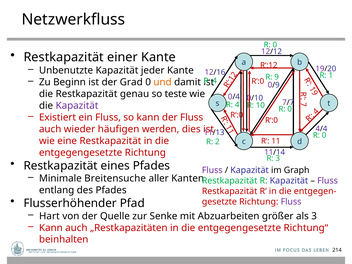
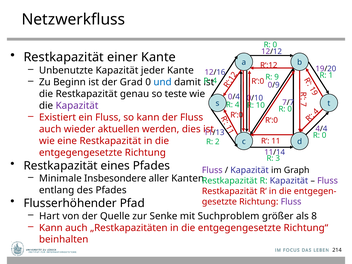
und colour: orange -> blue
häufigen: häufigen -> aktuellen
Breitensuche: Breitensuche -> Insbesondere
Abzuarbeiten: Abzuarbeiten -> Suchproblem
als 3: 3 -> 8
